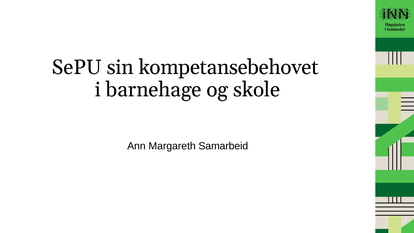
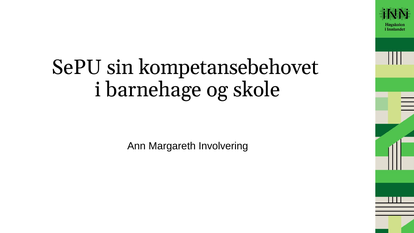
Samarbeid: Samarbeid -> Involvering
